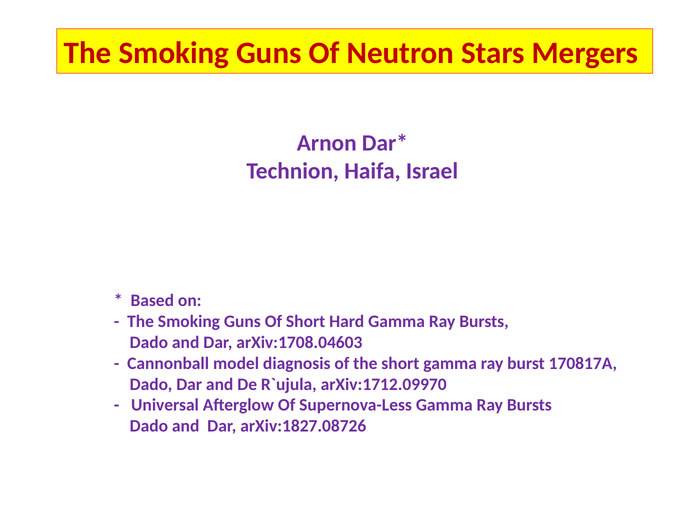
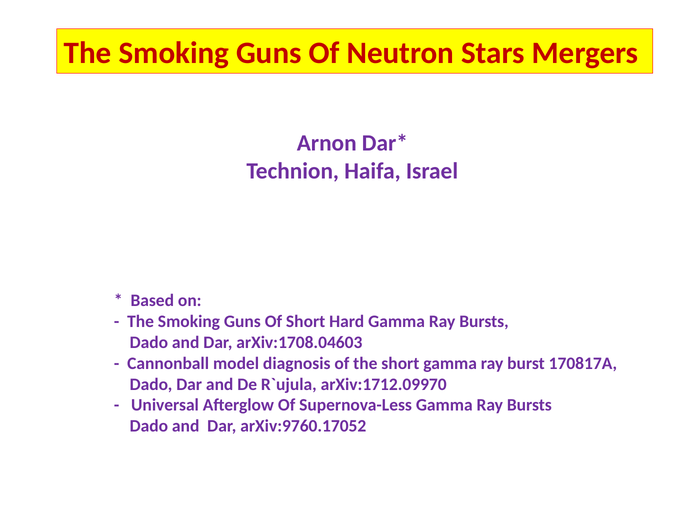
arXiv:1827.08726: arXiv:1827.08726 -> arXiv:9760.17052
